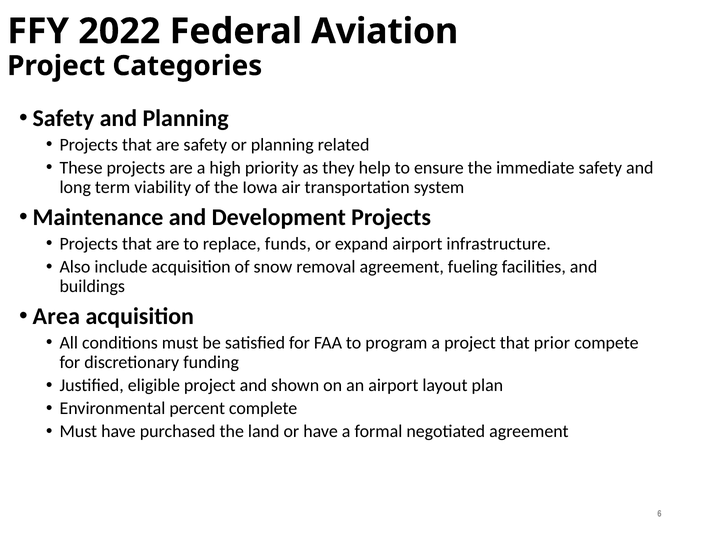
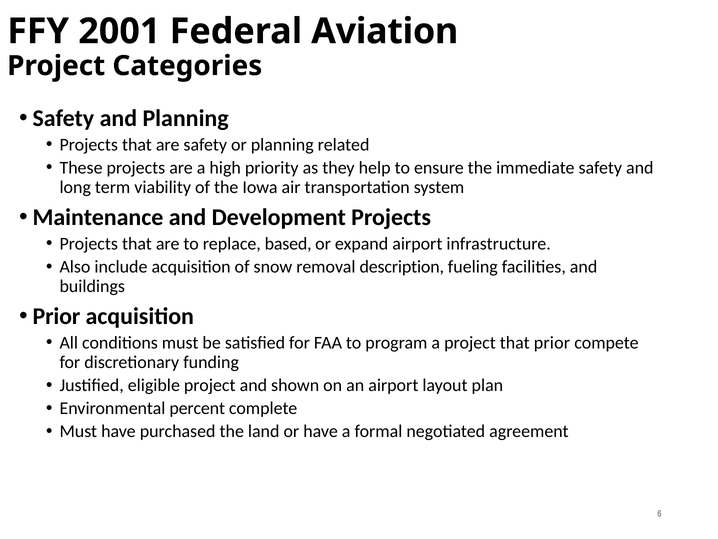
2022: 2022 -> 2001
funds: funds -> based
removal agreement: agreement -> description
Area at (56, 316): Area -> Prior
